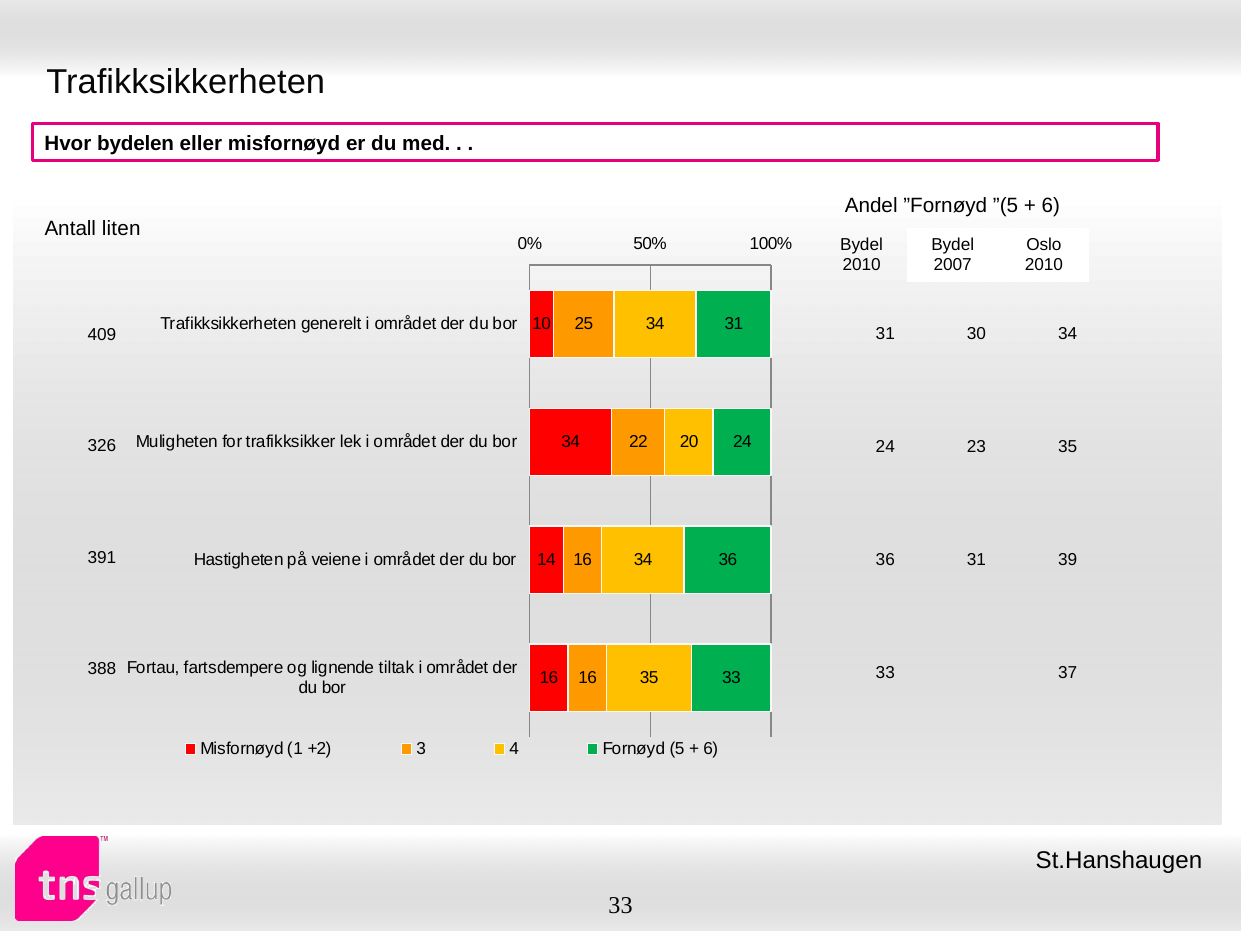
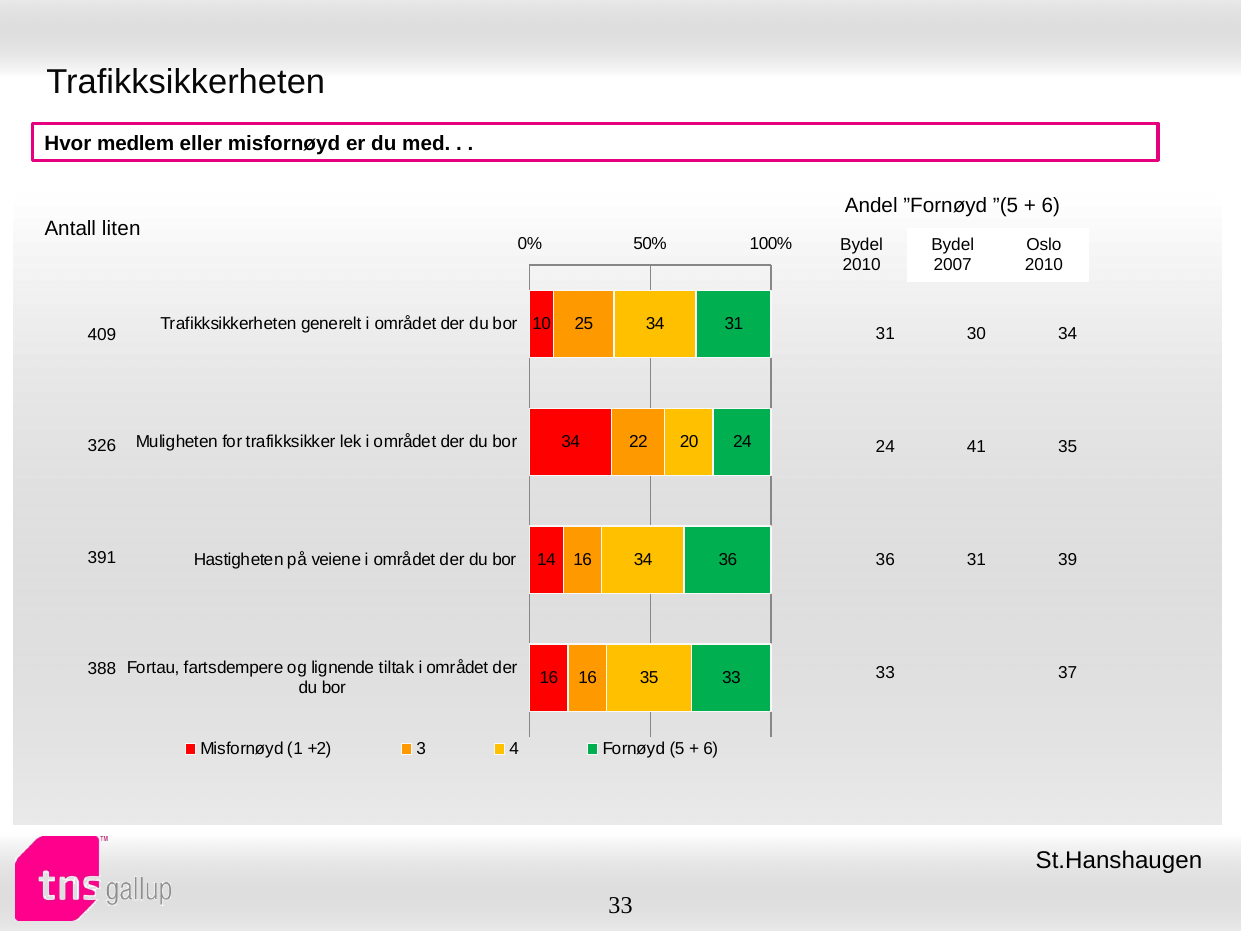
bydelen: bydelen -> medlem
23: 23 -> 41
